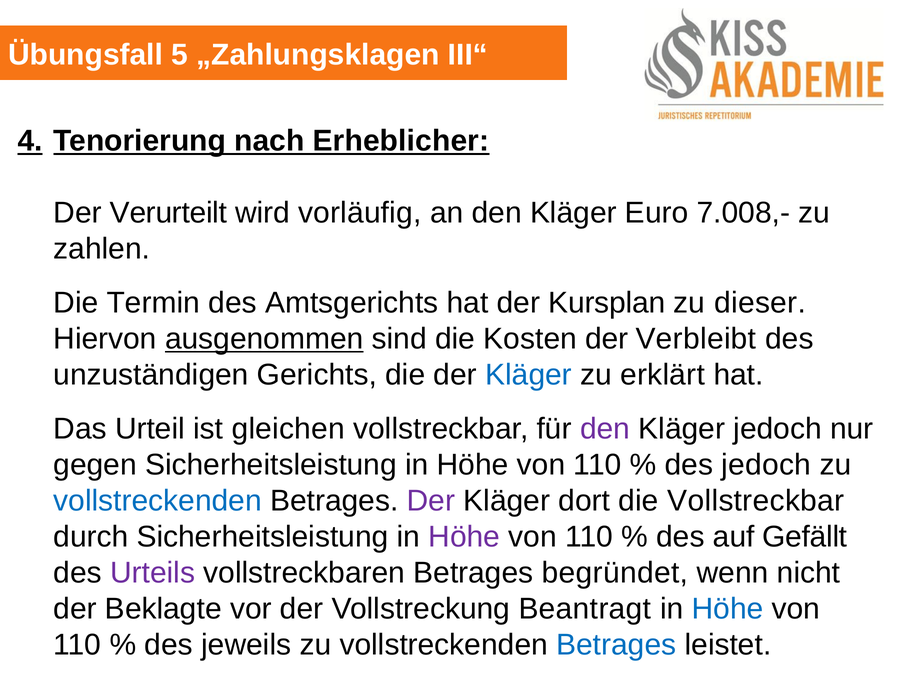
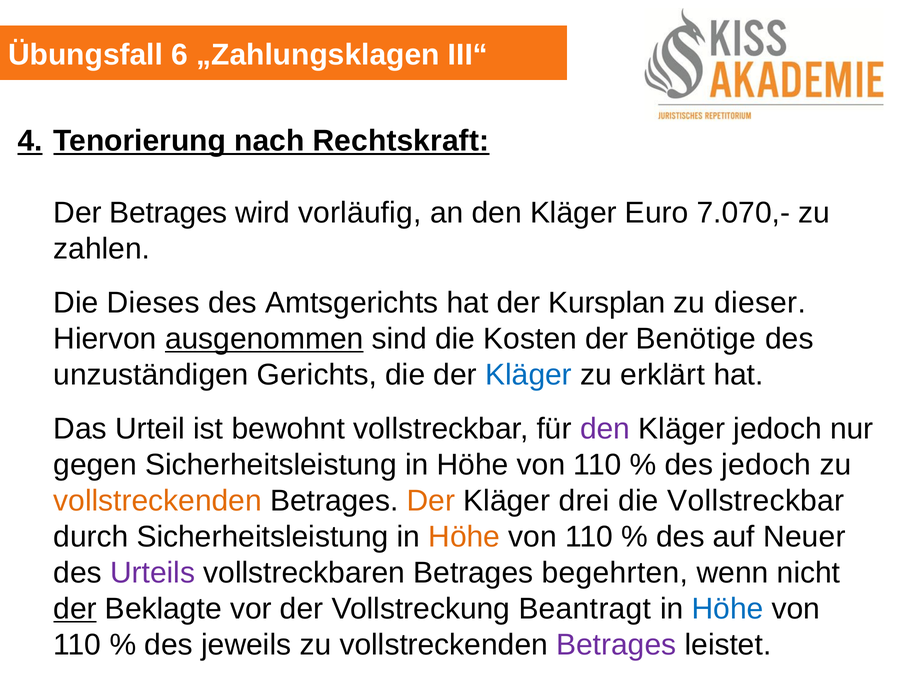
5: 5 -> 6
Erheblicher: Erheblicher -> Rechtskraft
Der Verurteilt: Verurteilt -> Betrages
7.008,-: 7.008,- -> 7.070,-
Termin: Termin -> Dieses
Verbleibt: Verbleibt -> Benötige
gleichen: gleichen -> bewohnt
vollstreckenden at (158, 501) colour: blue -> orange
Der at (431, 501) colour: purple -> orange
dort: dort -> drei
Höhe at (464, 537) colour: purple -> orange
Gefällt: Gefällt -> Neuer
begründet: begründet -> begehrten
der at (75, 609) underline: none -> present
Betrages at (616, 645) colour: blue -> purple
